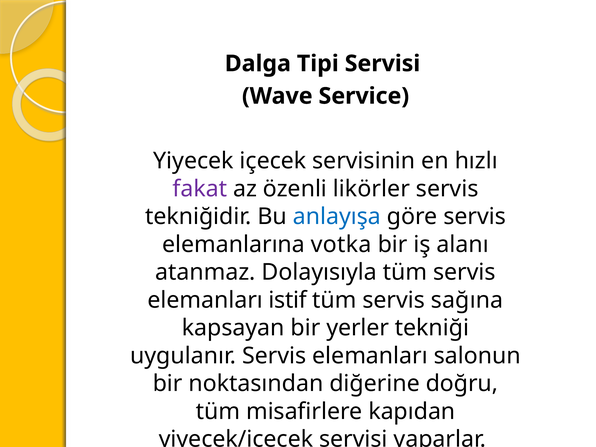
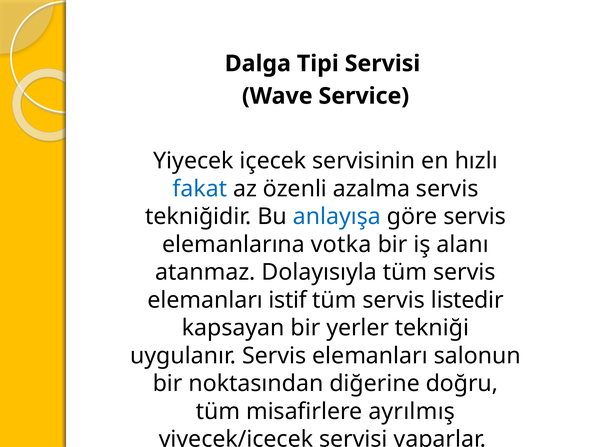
fakat colour: purple -> blue
likörler: likörler -> azalma
sağına: sağına -> listedir
kapıdan: kapıdan -> ayrılmış
